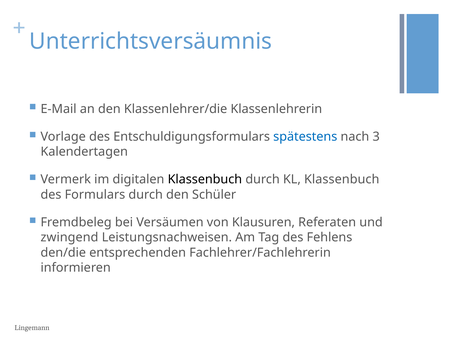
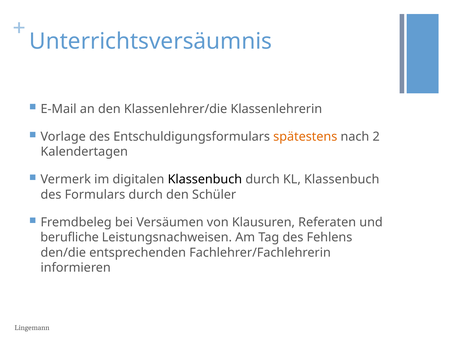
spätestens colour: blue -> orange
3: 3 -> 2
zwingend: zwingend -> berufliche
